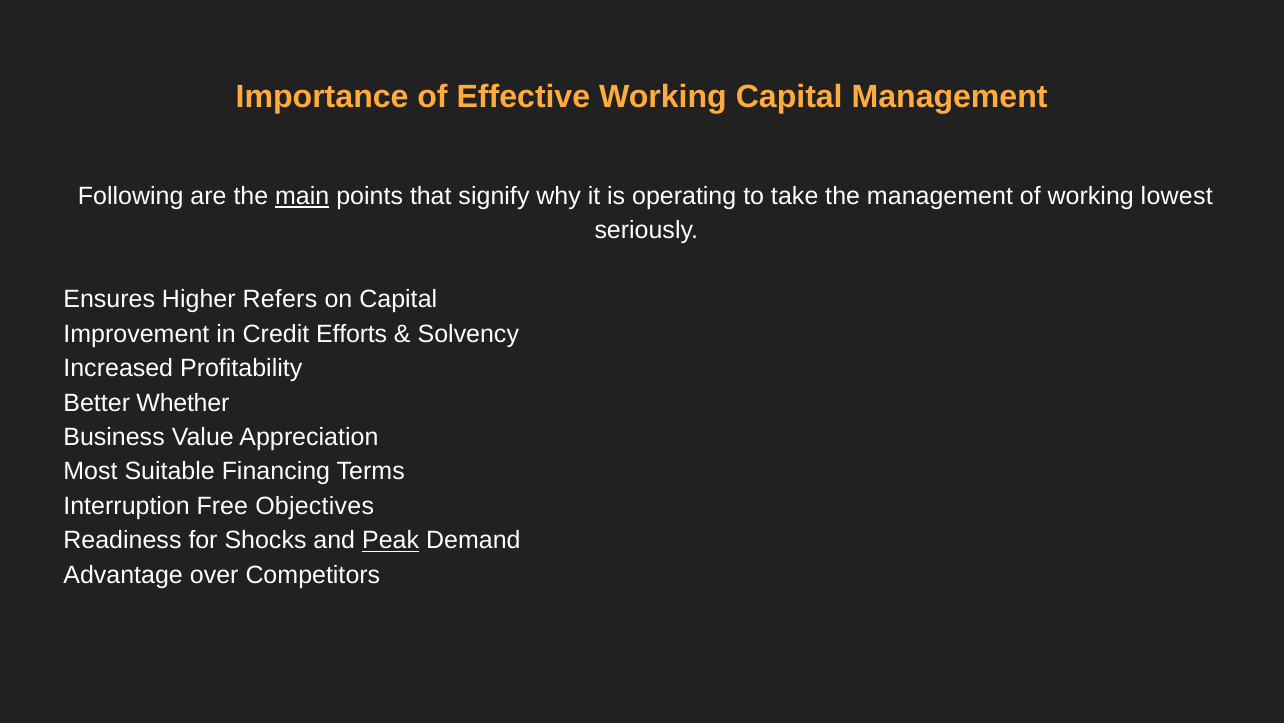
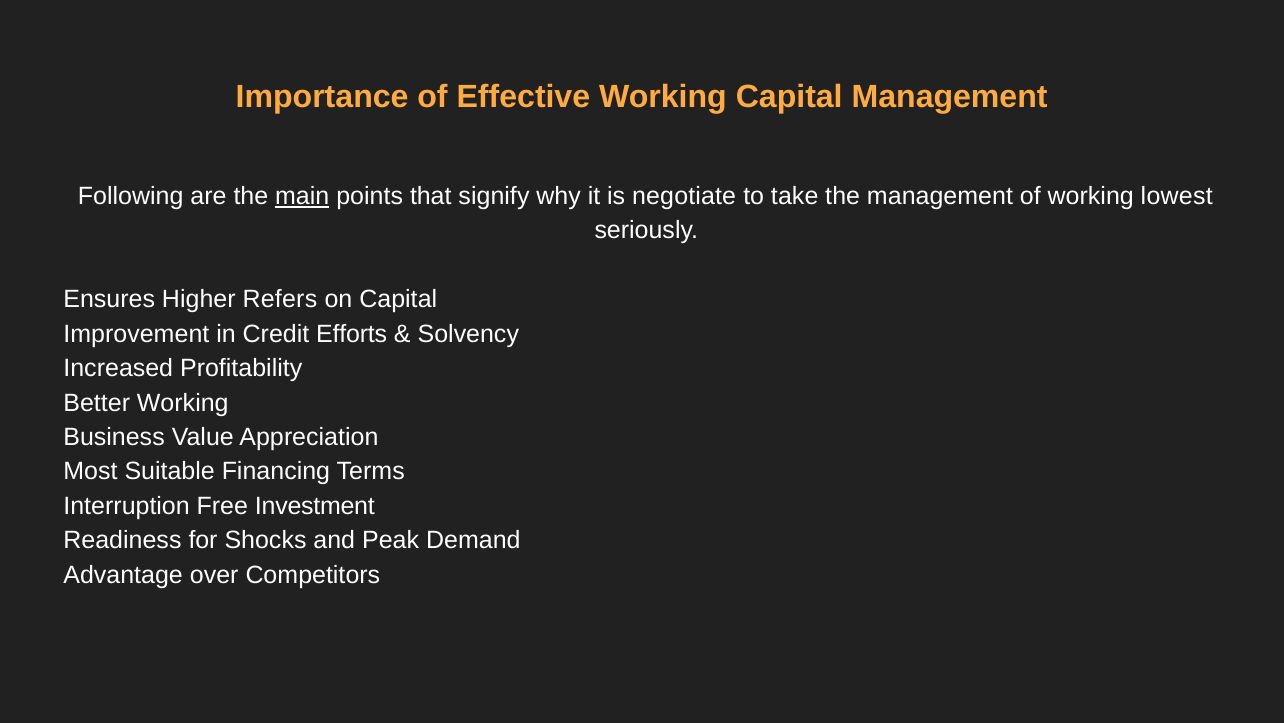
operating: operating -> negotiate
Better Whether: Whether -> Working
Objectives: Objectives -> Investment
Peak underline: present -> none
